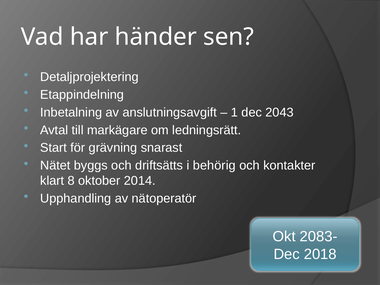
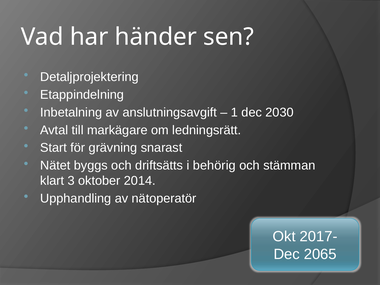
2043: 2043 -> 2030
kontakter: kontakter -> stämman
8: 8 -> 3
2083-: 2083- -> 2017-
2018: 2018 -> 2065
